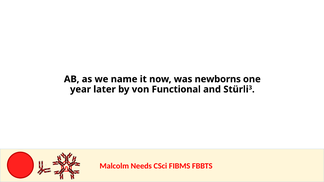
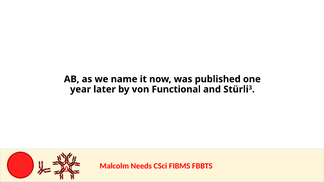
newborns: newborns -> published
